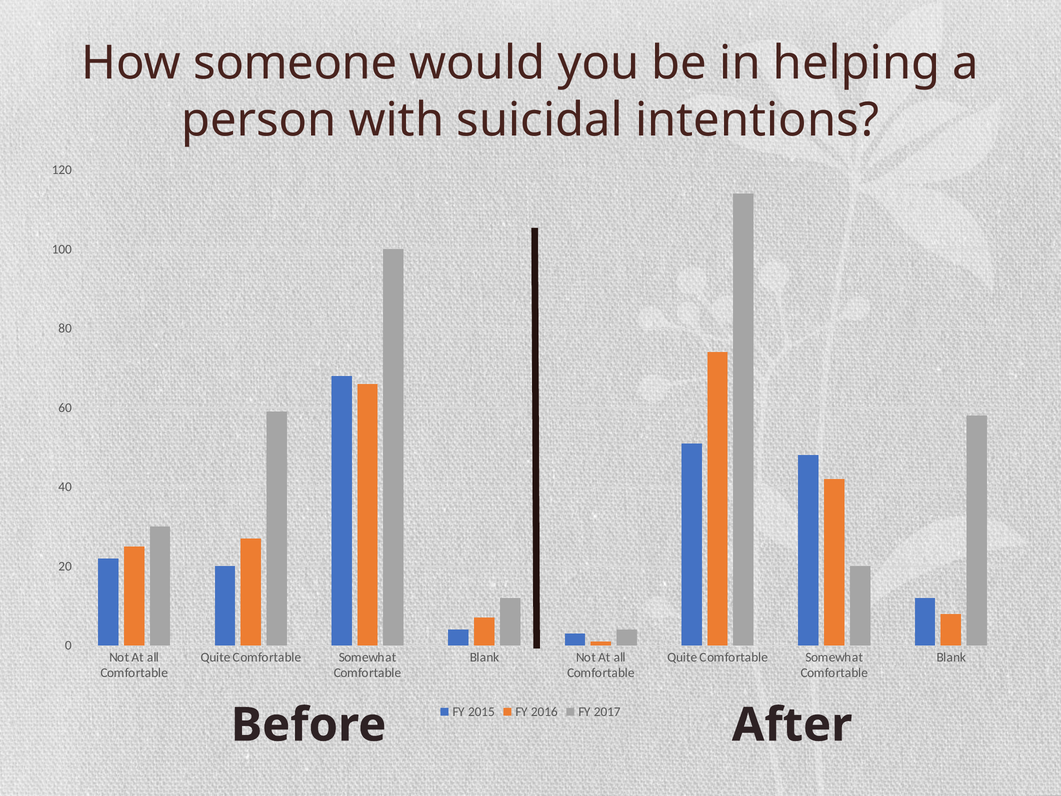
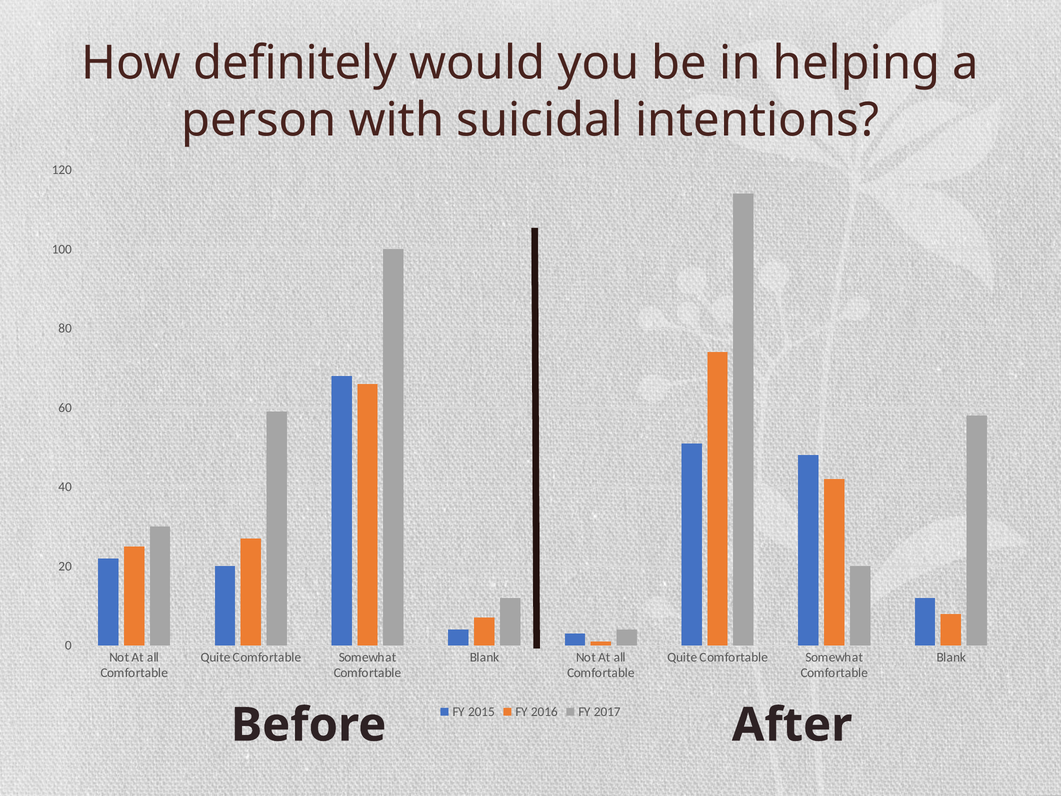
someone: someone -> definitely
